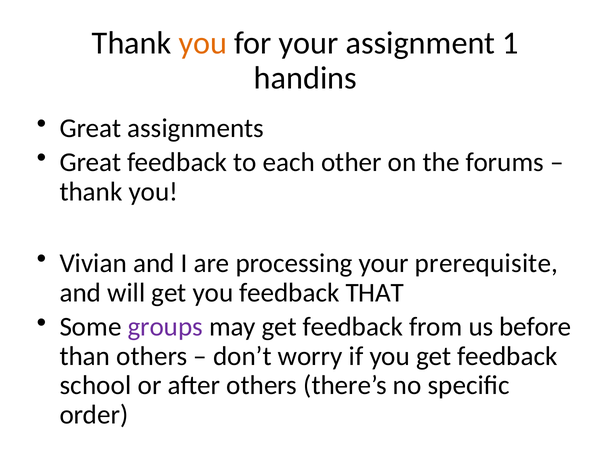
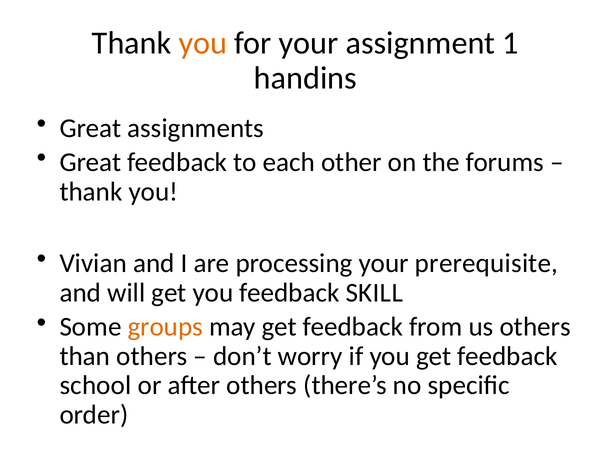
THAT: THAT -> SKILL
groups colour: purple -> orange
us before: before -> others
